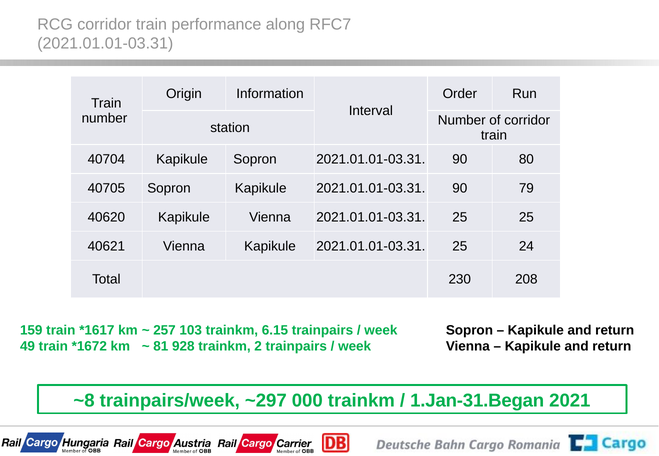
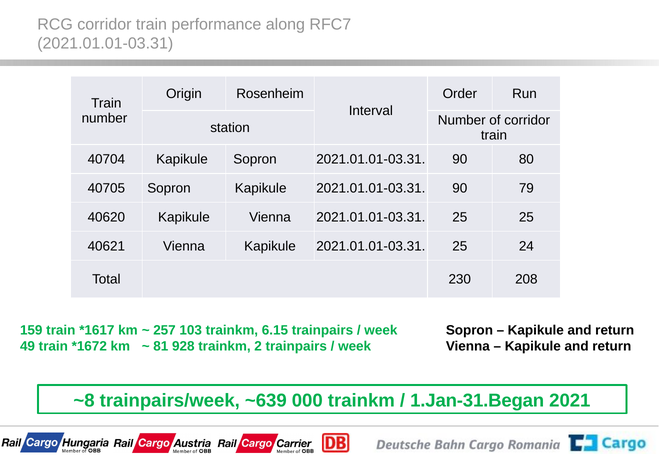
Information: Information -> Rosenheim
~297: ~297 -> ~639
